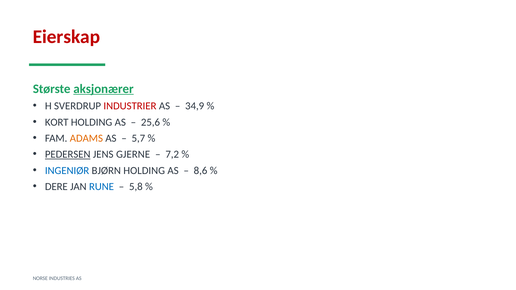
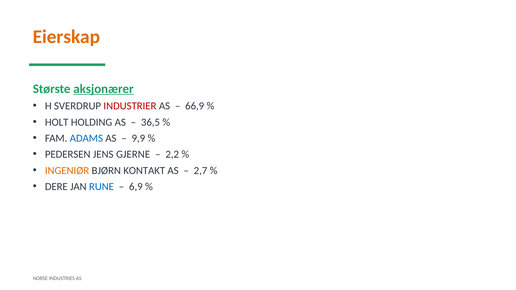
Eierskap colour: red -> orange
34,9: 34,9 -> 66,9
KORT: KORT -> HOLT
25,6: 25,6 -> 36,5
ADAMS colour: orange -> blue
5,7: 5,7 -> 9,9
PEDERSEN underline: present -> none
7,2: 7,2 -> 2,2
INGENIØR colour: blue -> orange
BJØRN HOLDING: HOLDING -> KONTAKT
8,6: 8,6 -> 2,7
5,8: 5,8 -> 6,9
